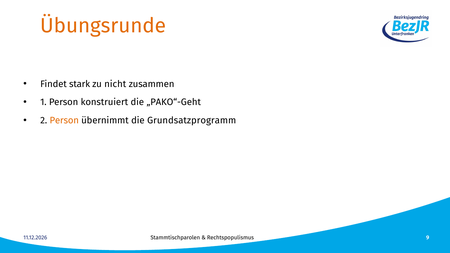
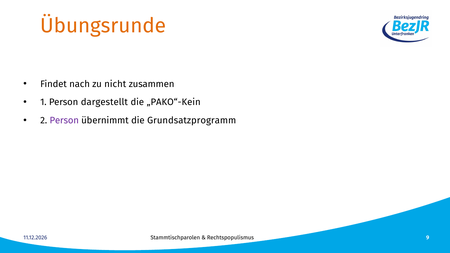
stark: stark -> nach
konstruiert: konstruiert -> dargestellt
„PAKO“-Geht: „PAKO“-Geht -> „PAKO“-Kein
Person at (64, 121) colour: orange -> purple
